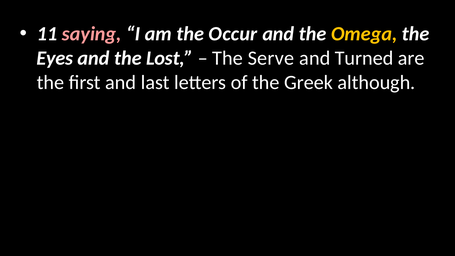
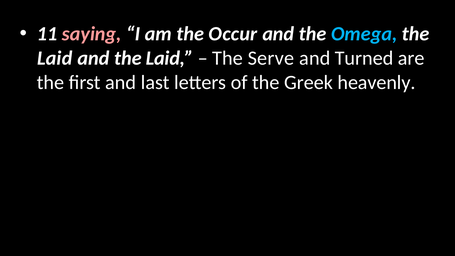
Omega colour: yellow -> light blue
Eyes at (55, 58): Eyes -> Laid
and the Lost: Lost -> Laid
although: although -> heavenly
